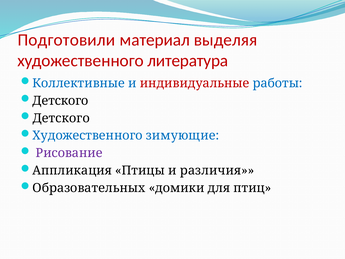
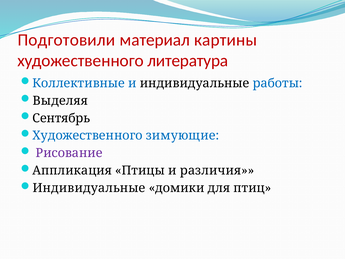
выделяя: выделяя -> картины
индивидуальные at (195, 83) colour: red -> black
Детского at (60, 101): Детского -> Выделяя
Детского at (61, 118): Детского -> Сентябрь
Образовательных at (89, 188): Образовательных -> Индивидуальные
